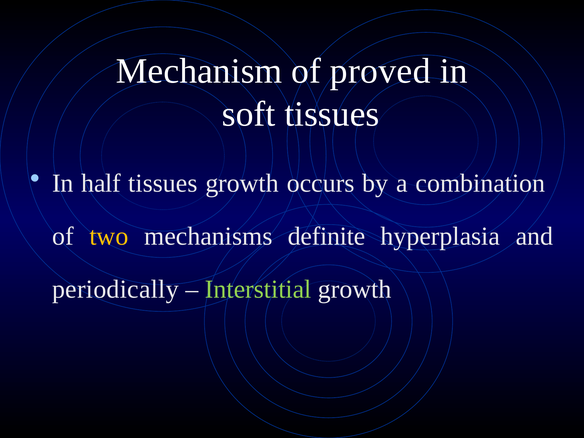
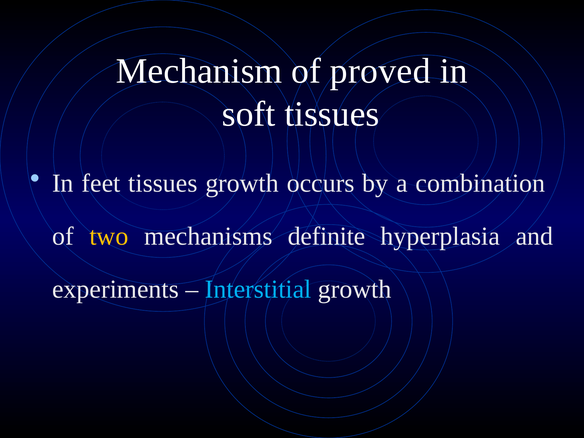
half: half -> feet
periodically: periodically -> experiments
Interstitial colour: light green -> light blue
